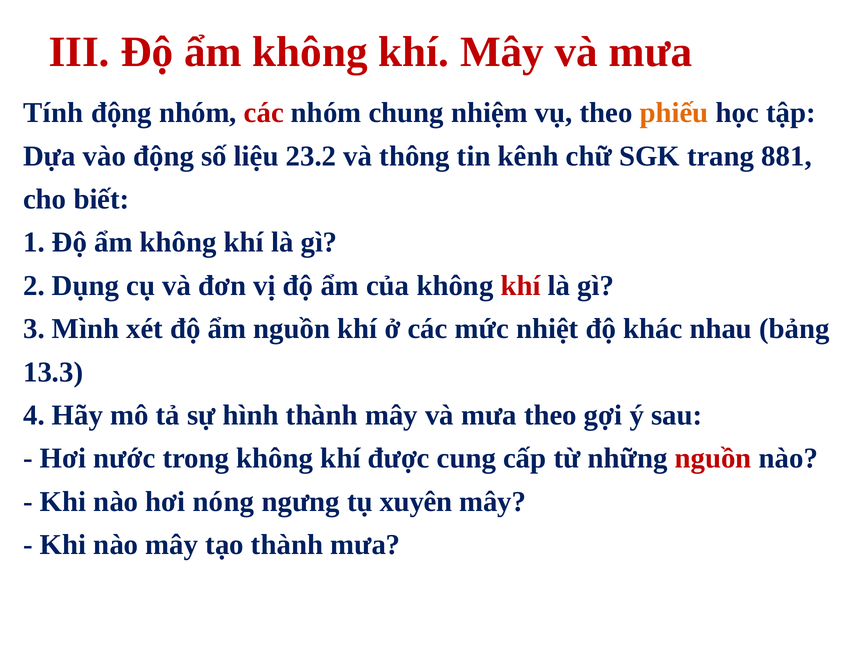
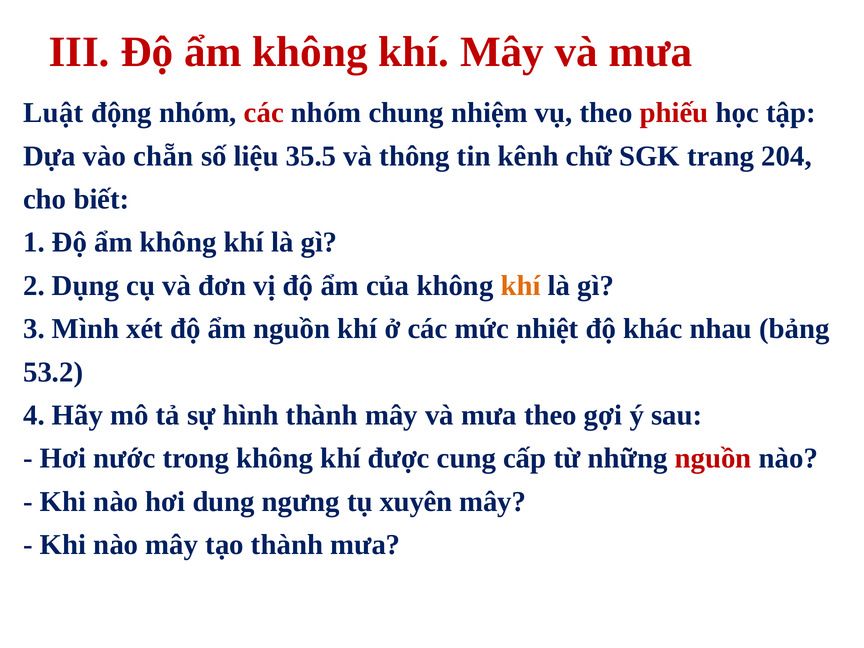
Tính: Tính -> Luật
phiếu colour: orange -> red
vào động: động -> chẵn
23.2: 23.2 -> 35.5
881: 881 -> 204
khí at (521, 286) colour: red -> orange
13.3: 13.3 -> 53.2
nóng: nóng -> dung
